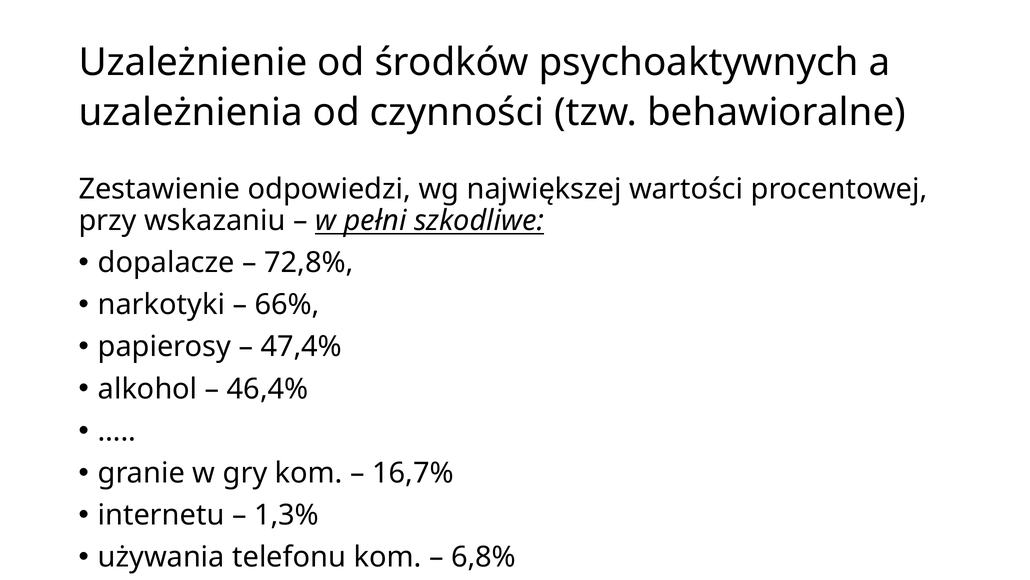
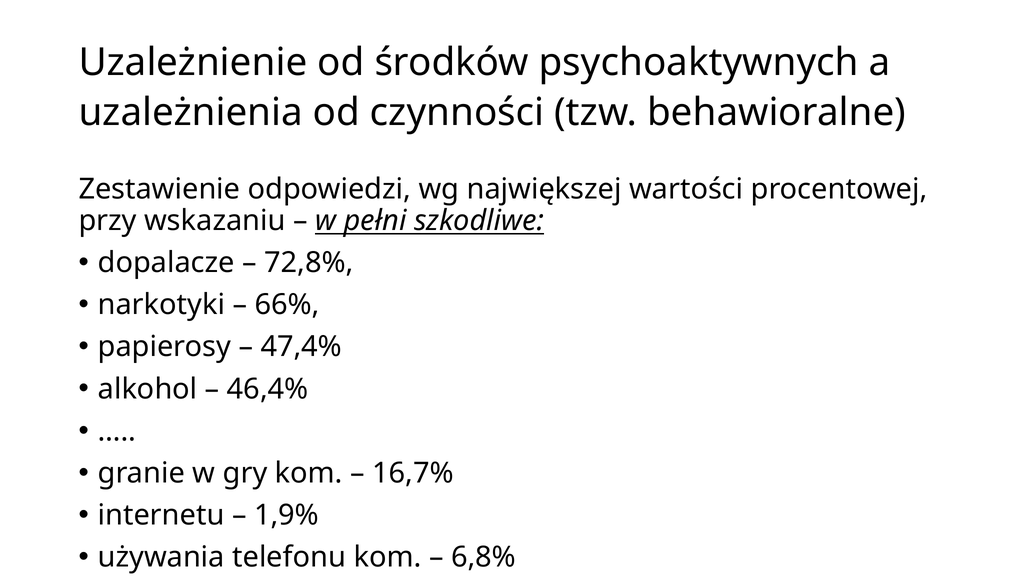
1,3%: 1,3% -> 1,9%
